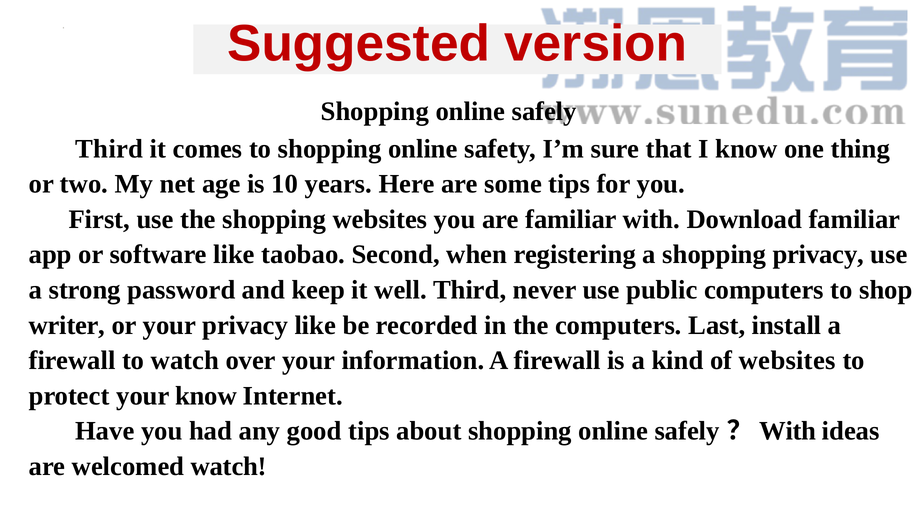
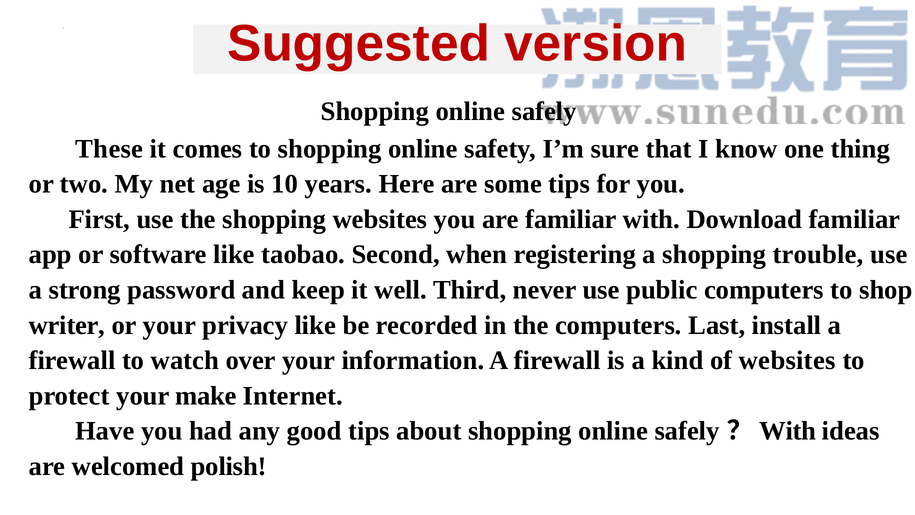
Third at (109, 149): Third -> These
shopping privacy: privacy -> trouble
your know: know -> make
welcomed watch: watch -> polish
